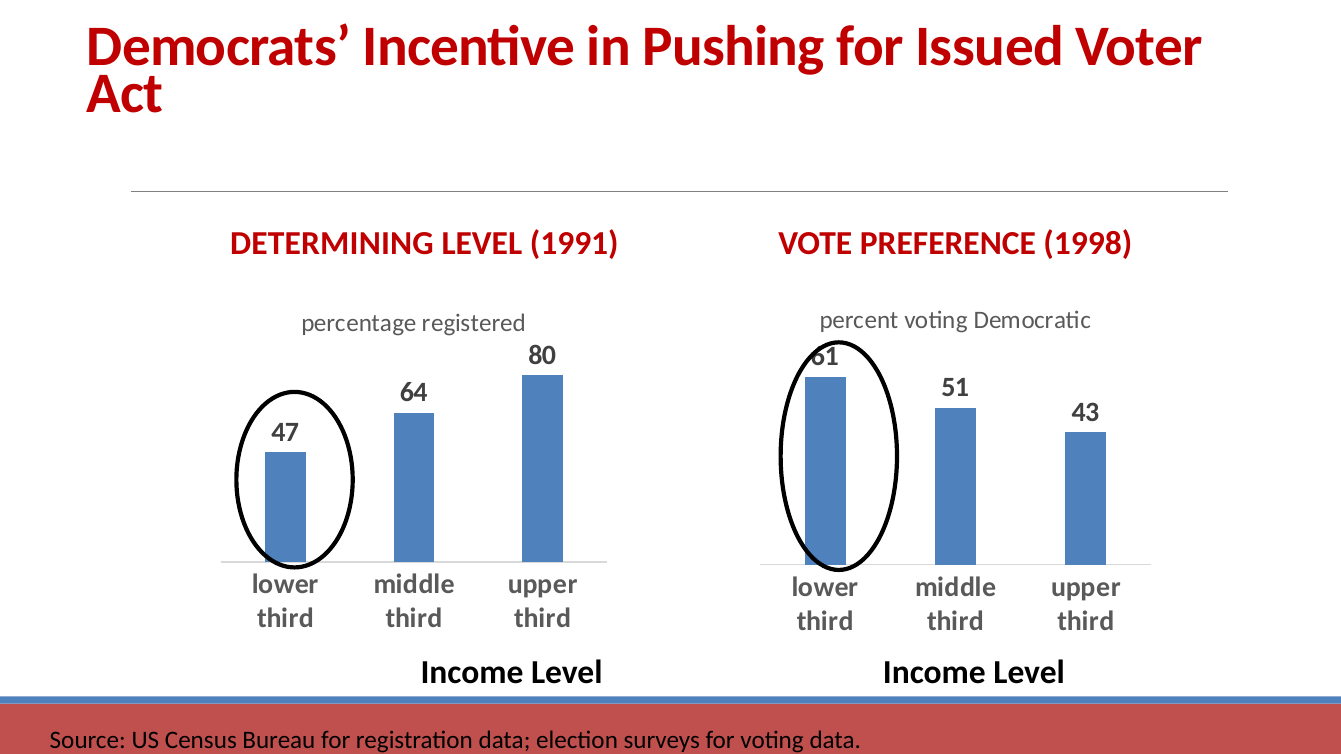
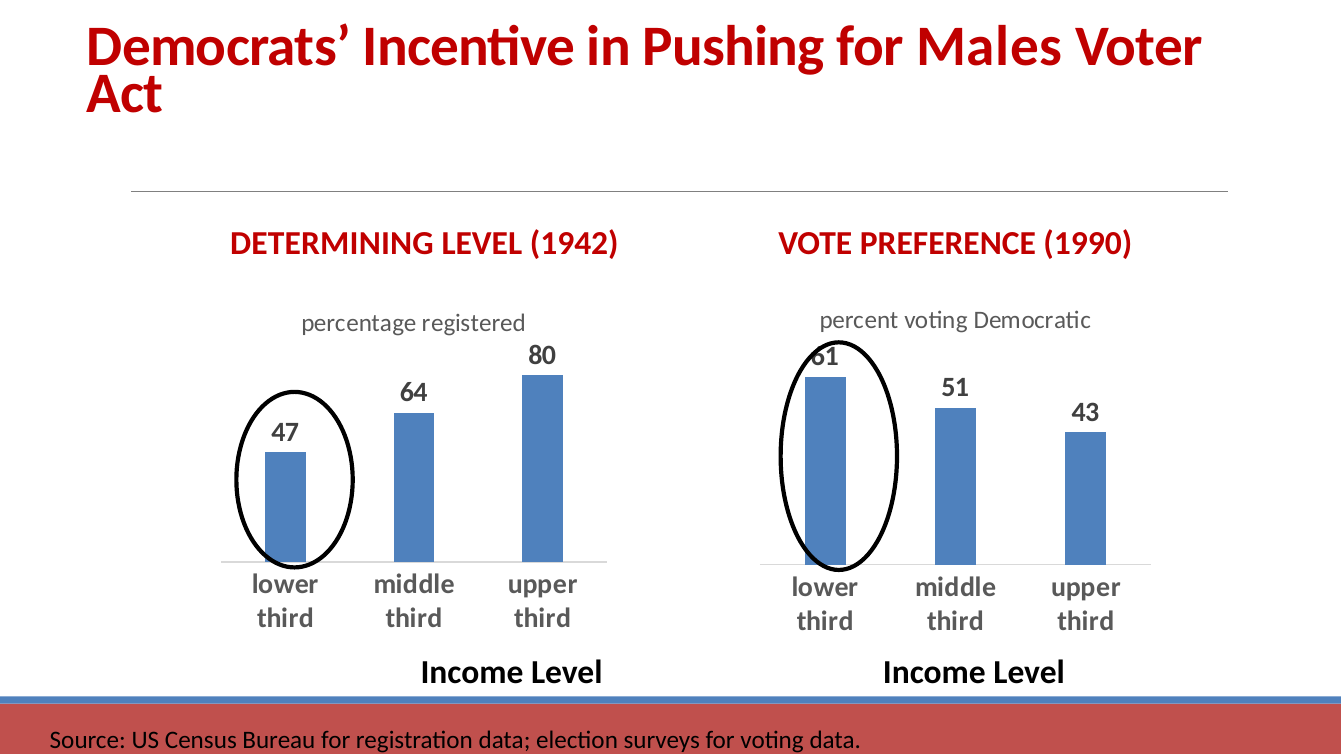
Issued: Issued -> Males
1991: 1991 -> 1942
1998: 1998 -> 1990
